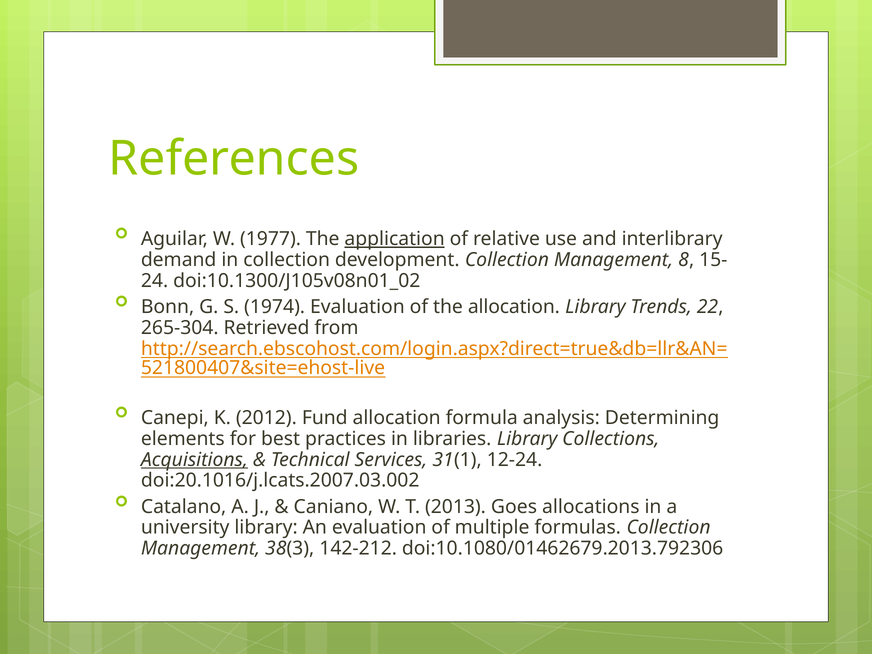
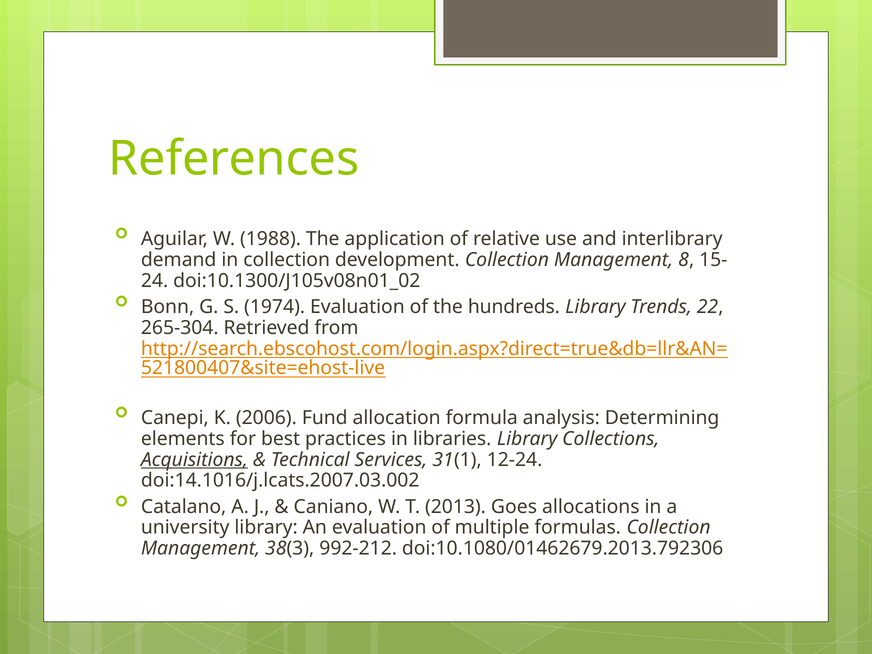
1977: 1977 -> 1988
application underline: present -> none
the allocation: allocation -> hundreds
2012: 2012 -> 2006
doi:20.1016/j.lcats.2007.03.002: doi:20.1016/j.lcats.2007.03.002 -> doi:14.1016/j.lcats.2007.03.002
142-212: 142-212 -> 992-212
